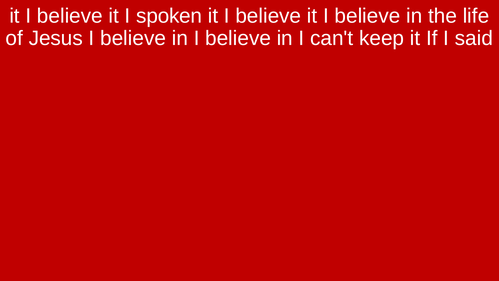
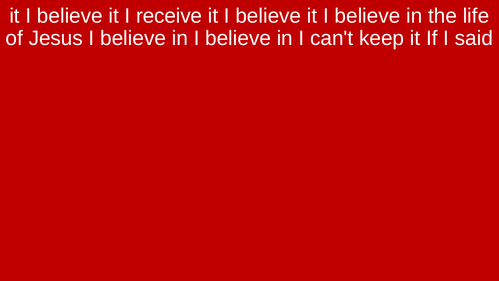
spoken: spoken -> receive
